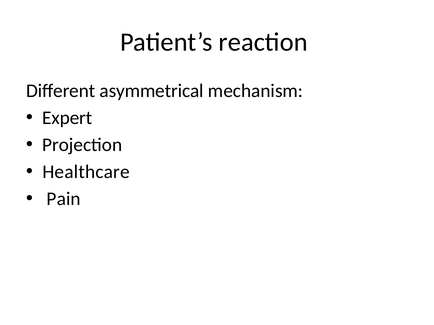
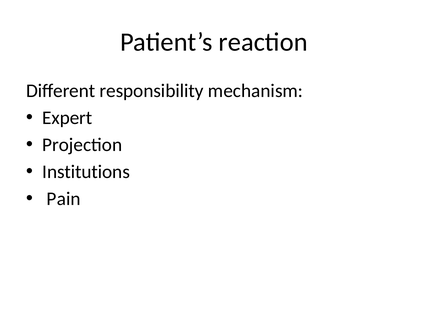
asymmetrical: asymmetrical -> responsibility
Healthcare: Healthcare -> Institutions
